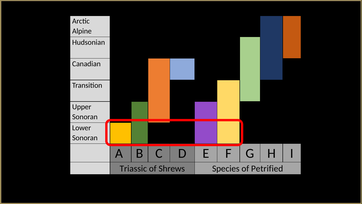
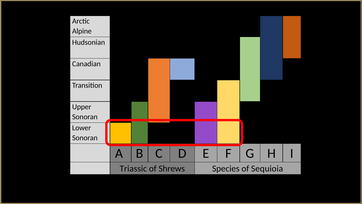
Petrified: Petrified -> Sequioia
